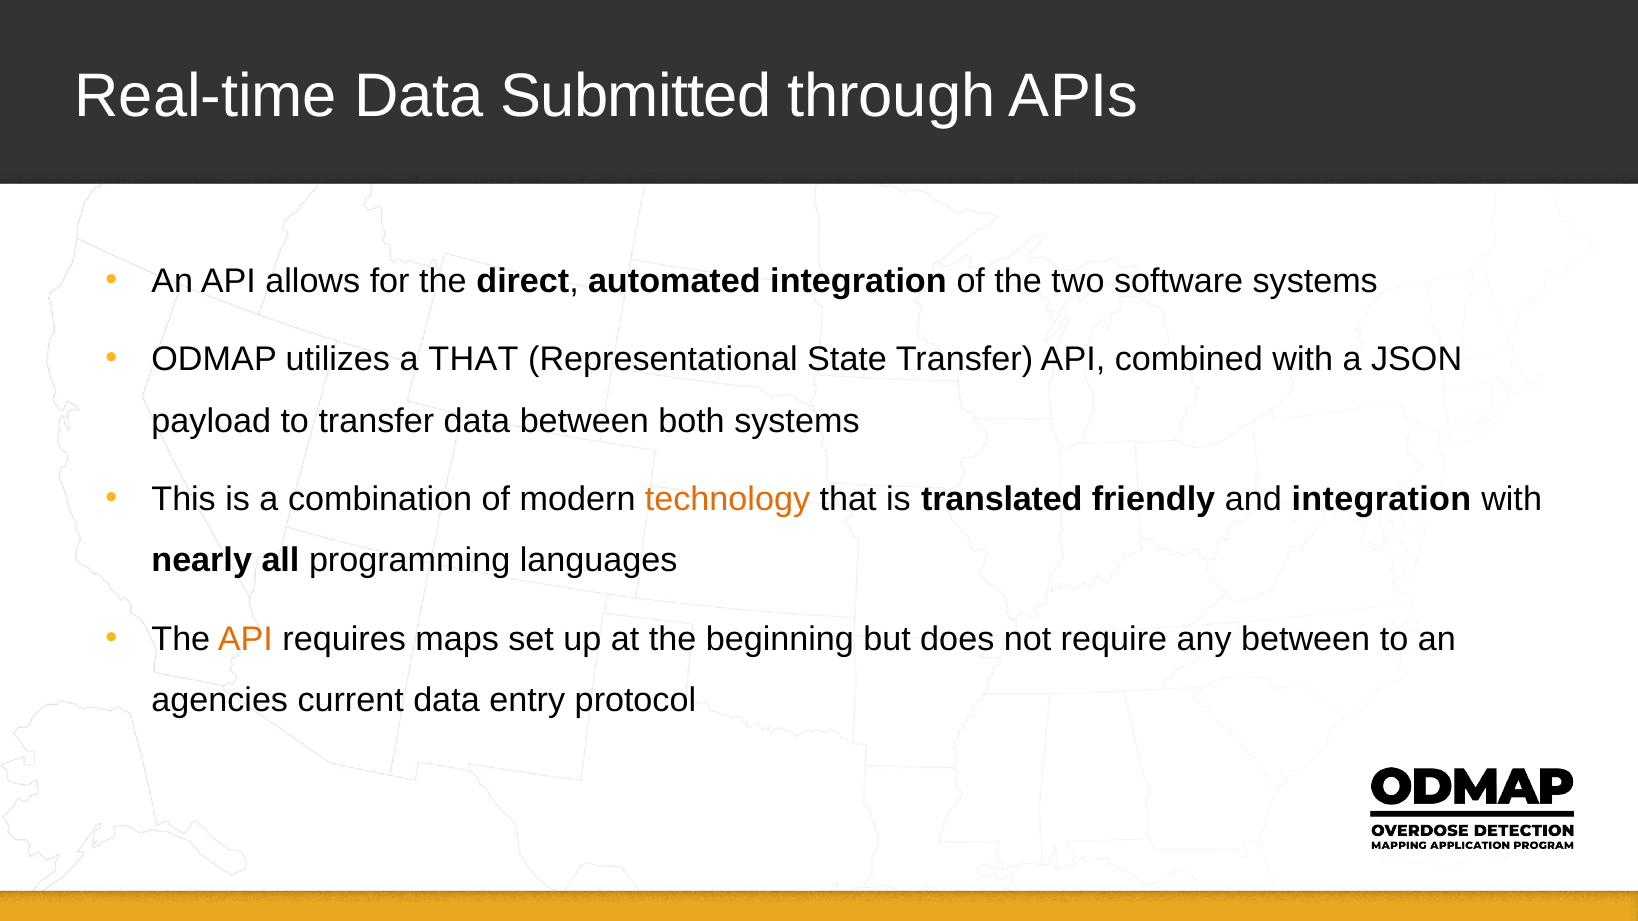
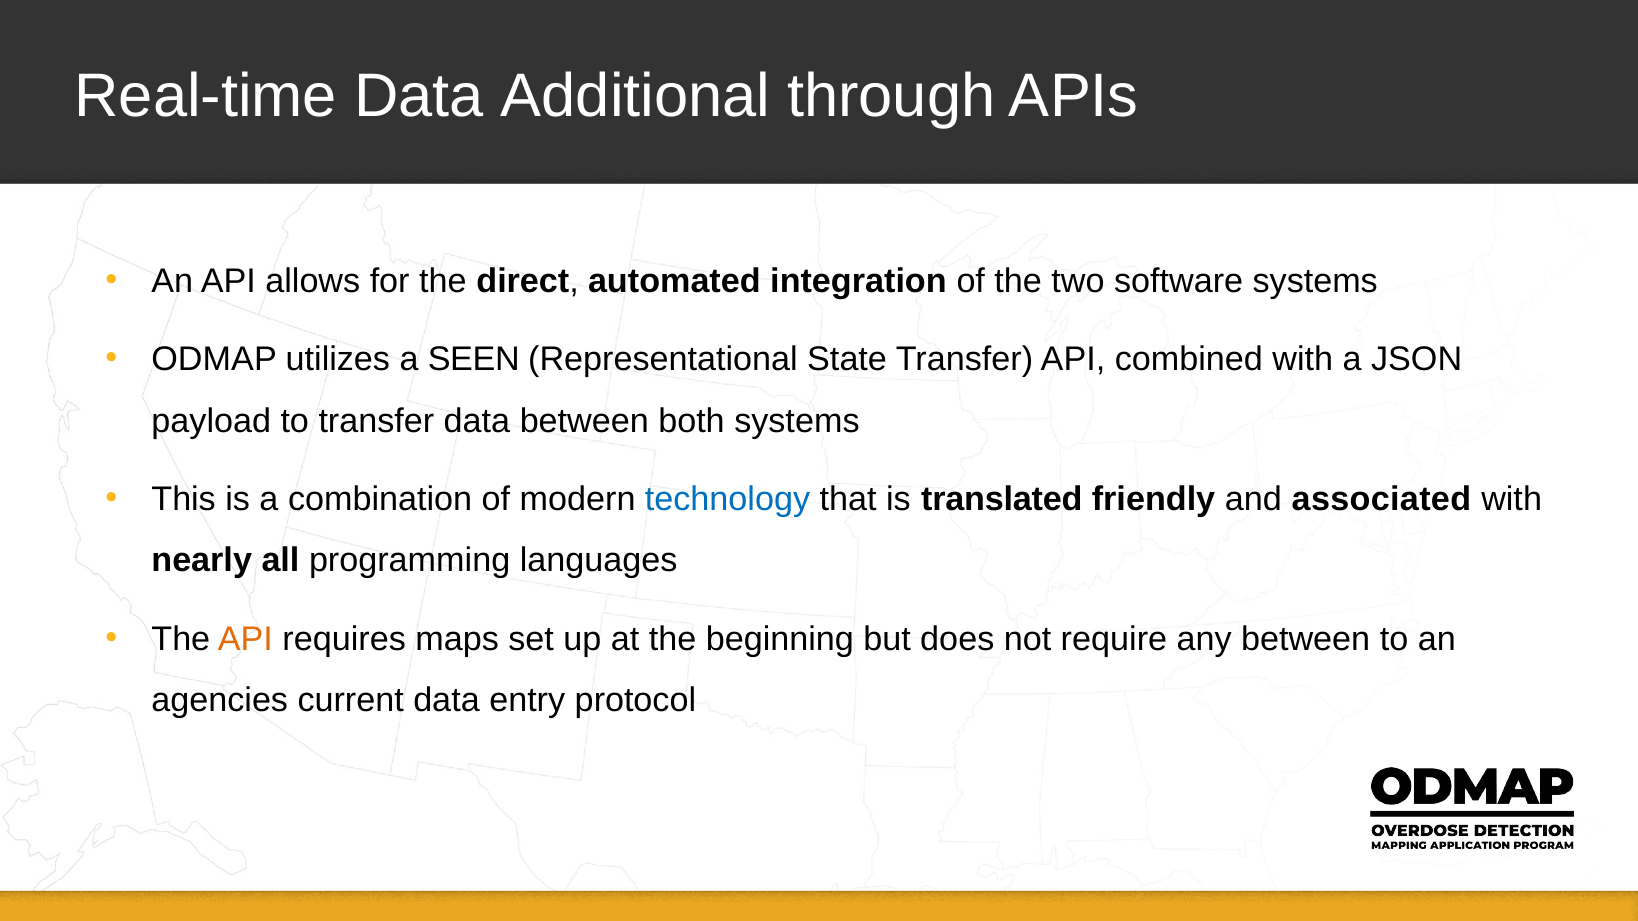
Submitted: Submitted -> Additional
a THAT: THAT -> SEEN
technology colour: orange -> blue
and integration: integration -> associated
